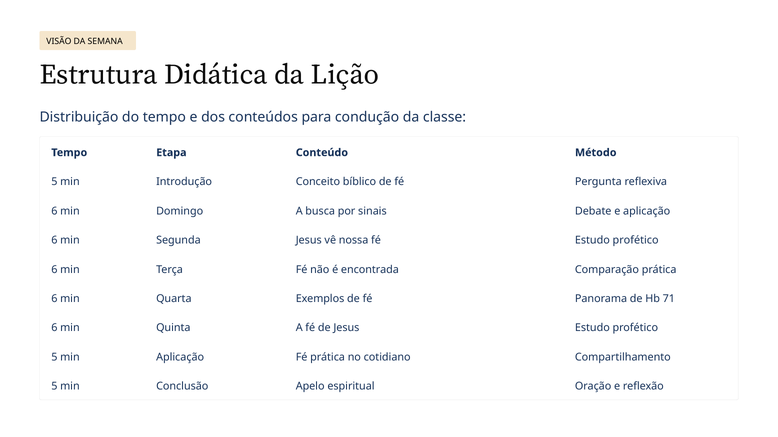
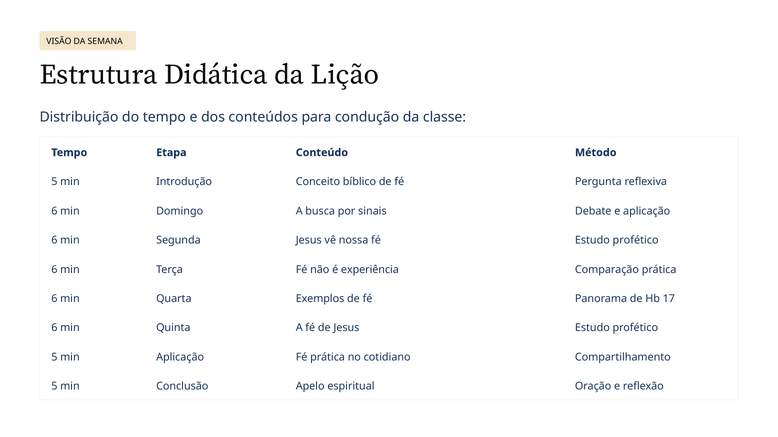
encontrada: encontrada -> experiência
71: 71 -> 17
